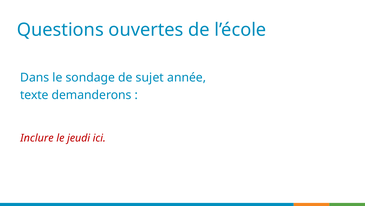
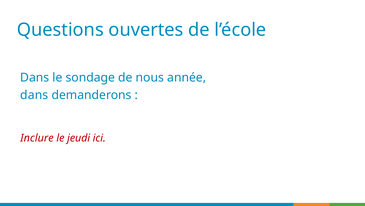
sujet: sujet -> nous
texte at (34, 95): texte -> dans
